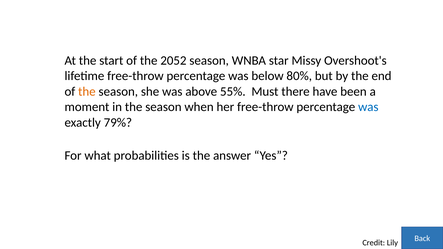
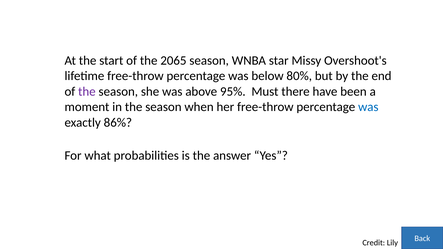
2052: 2052 -> 2065
the at (87, 92) colour: orange -> purple
55%: 55% -> 95%
79%: 79% -> 86%
